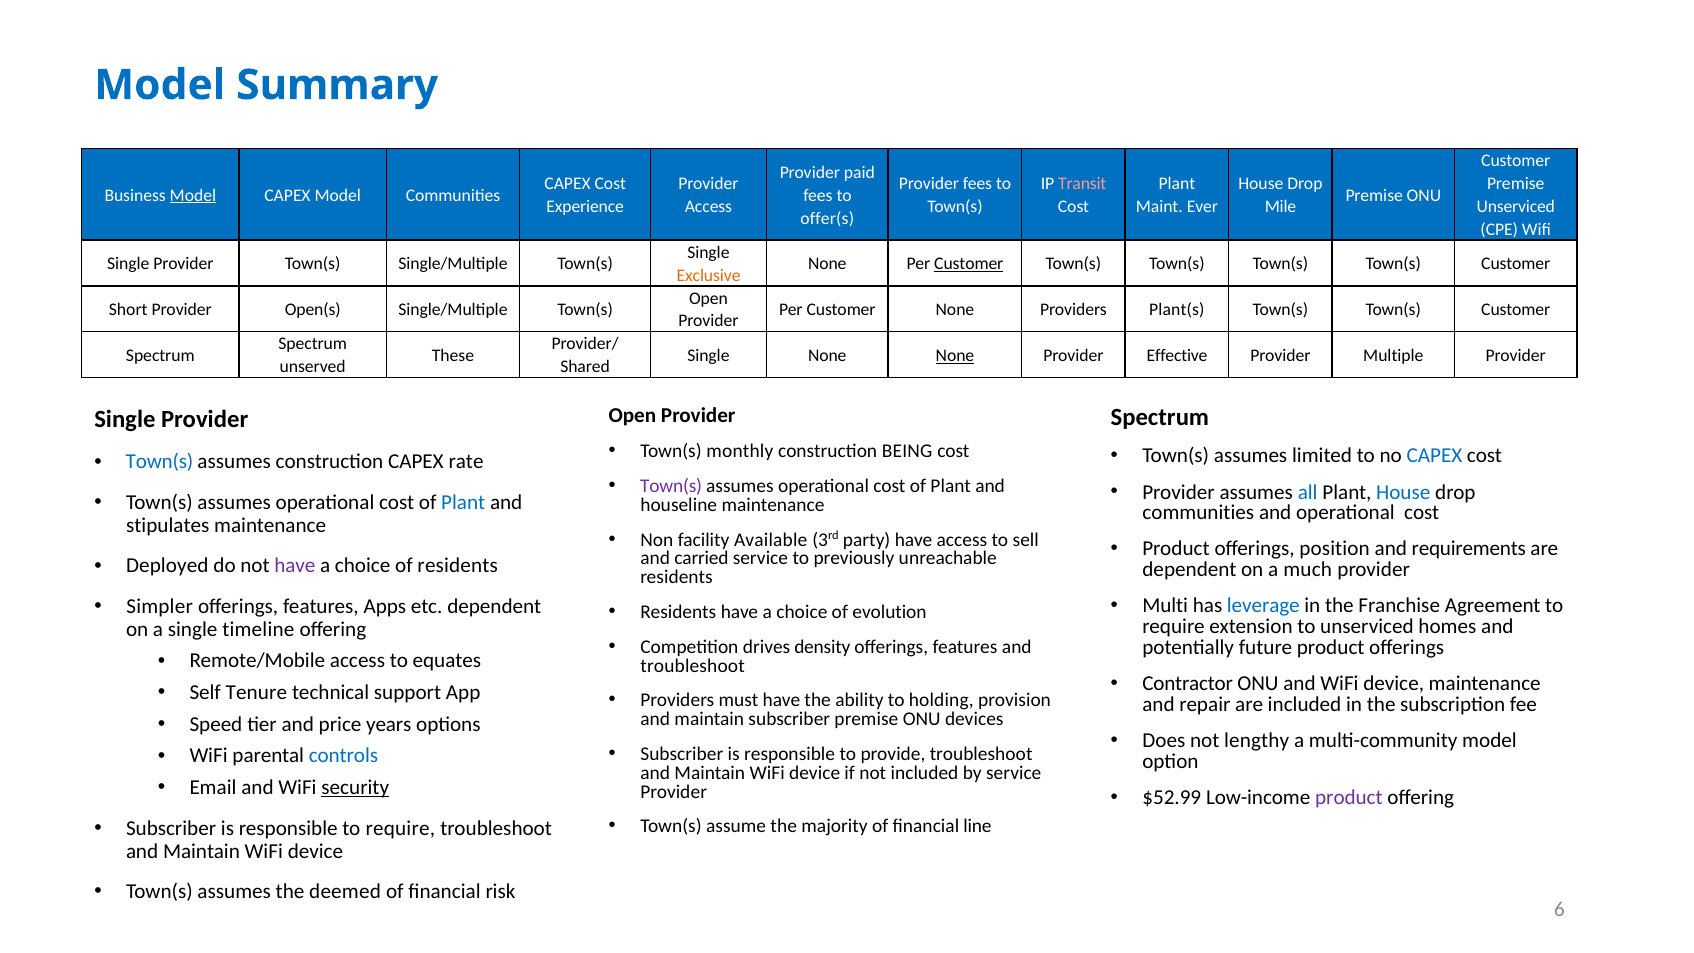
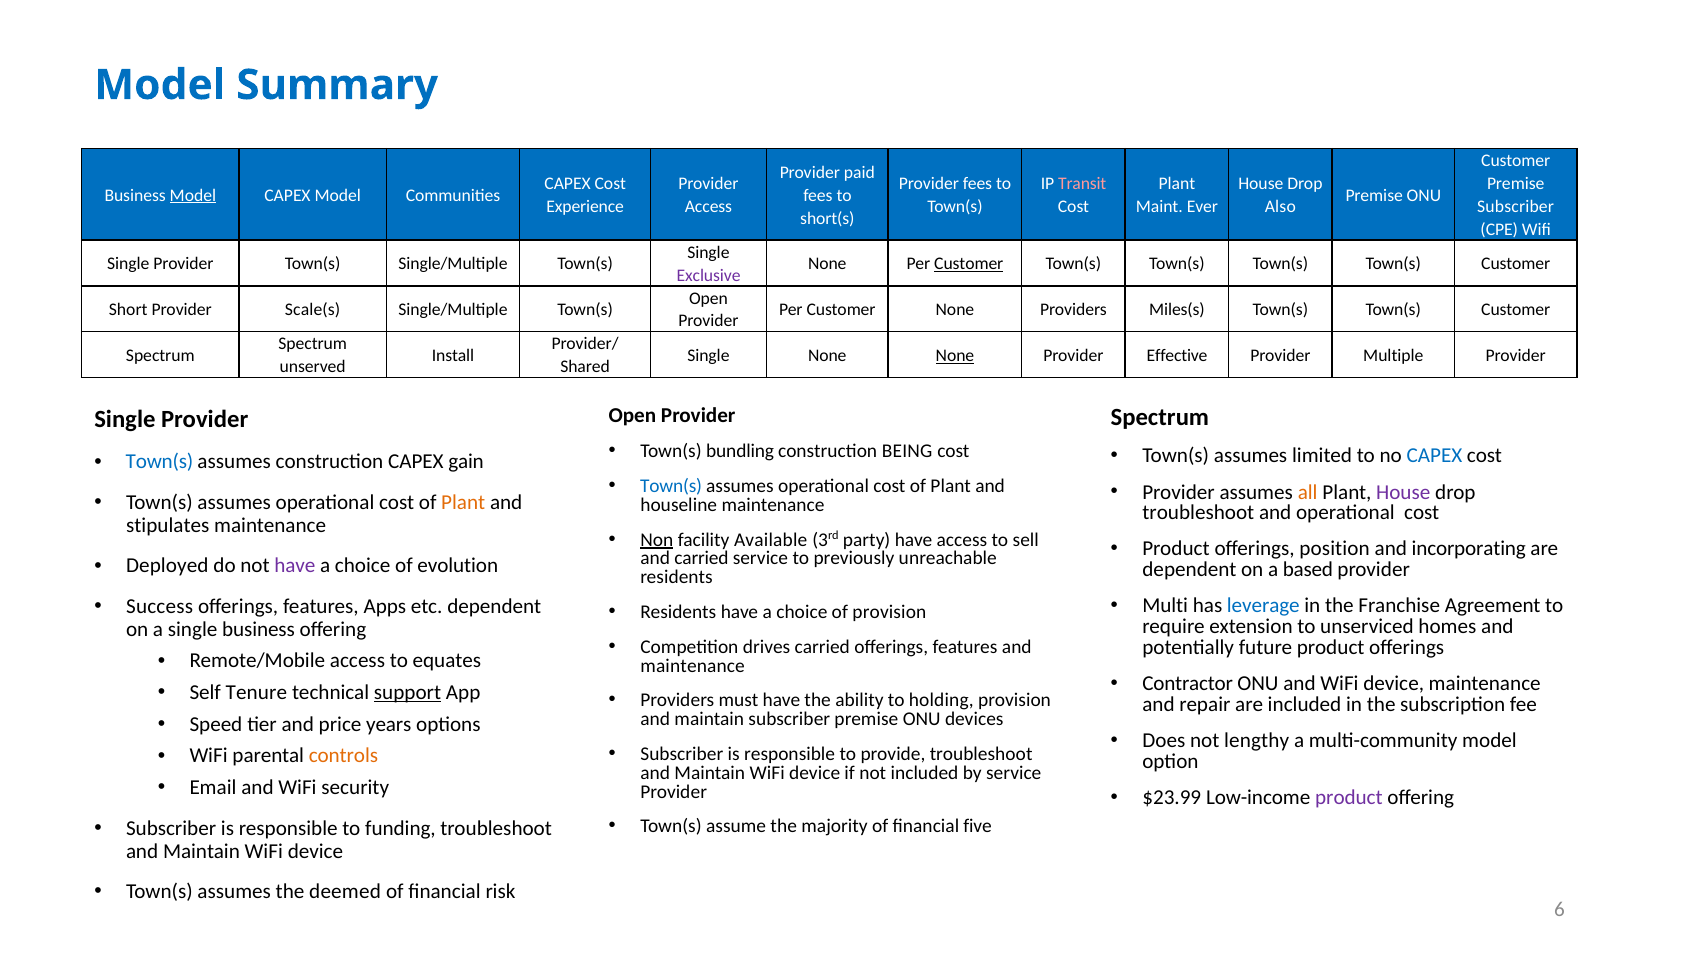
Mile: Mile -> Also
Unserviced at (1516, 207): Unserviced -> Subscriber
offer(s: offer(s -> short(s
Exclusive colour: orange -> purple
Open(s: Open(s -> Scale(s
Plant(s: Plant(s -> Miles(s
These: These -> Install
monthly: monthly -> bundling
rate: rate -> gain
Town(s at (671, 486) colour: purple -> blue
all colour: blue -> orange
House at (1403, 492) colour: blue -> purple
Plant at (463, 502) colour: blue -> orange
communities at (1198, 513): communities -> troubleshoot
Non underline: none -> present
requirements: requirements -> incorporating
of residents: residents -> evolution
much: much -> based
Simpler: Simpler -> Success
of evolution: evolution -> provision
single timeline: timeline -> business
drives density: density -> carried
troubleshoot at (693, 666): troubleshoot -> maintenance
support underline: none -> present
controls colour: blue -> orange
security underline: present -> none
$52.99: $52.99 -> $23.99
line: line -> five
responsible to require: require -> funding
